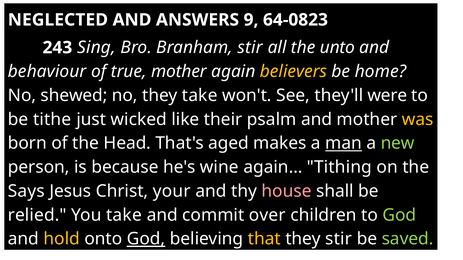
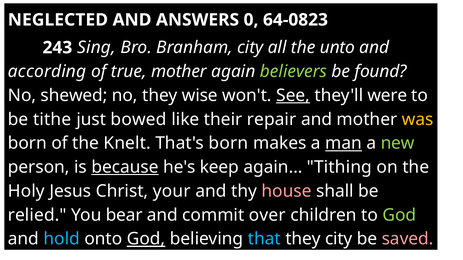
9: 9 -> 0
Branham stir: stir -> city
behaviour: behaviour -> according
believers colour: yellow -> light green
home: home -> found
they take: take -> wise
See underline: none -> present
wicked: wicked -> bowed
psalm: psalm -> repair
Head: Head -> Knelt
That's aged: aged -> born
because underline: none -> present
wine: wine -> keep
Says: Says -> Holy
You take: take -> bear
hold colour: yellow -> light blue
that colour: yellow -> light blue
they stir: stir -> city
saved colour: light green -> pink
